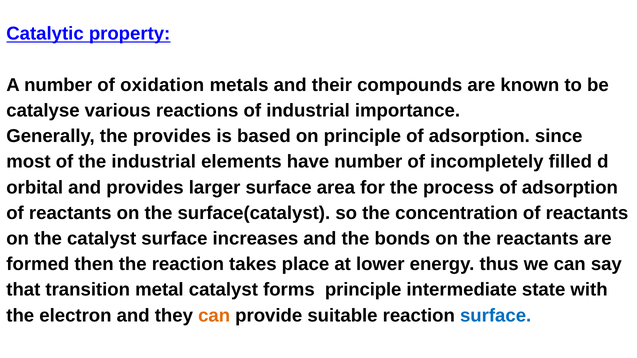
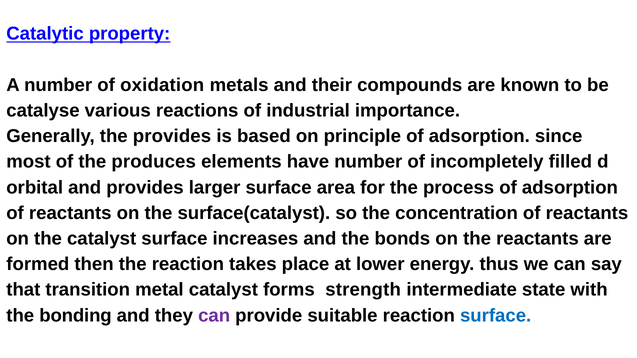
the industrial: industrial -> produces
forms principle: principle -> strength
electron: electron -> bonding
can at (214, 316) colour: orange -> purple
